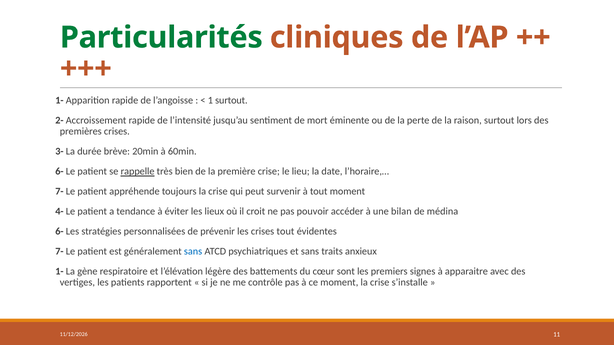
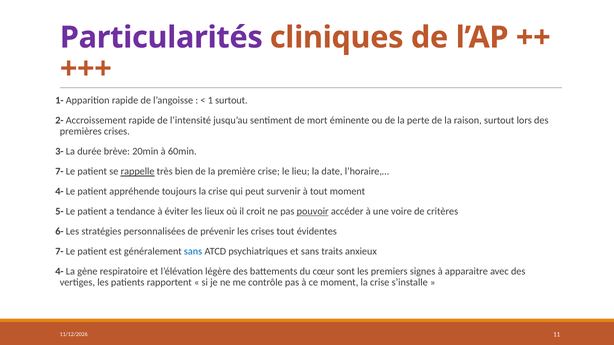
Particularités colour: green -> purple
6- at (59, 172): 6- -> 7-
7- at (59, 192): 7- -> 4-
4-: 4- -> 5-
pouvoir underline: none -> present
bilan: bilan -> voire
médina: médina -> critères
1- at (59, 272): 1- -> 4-
